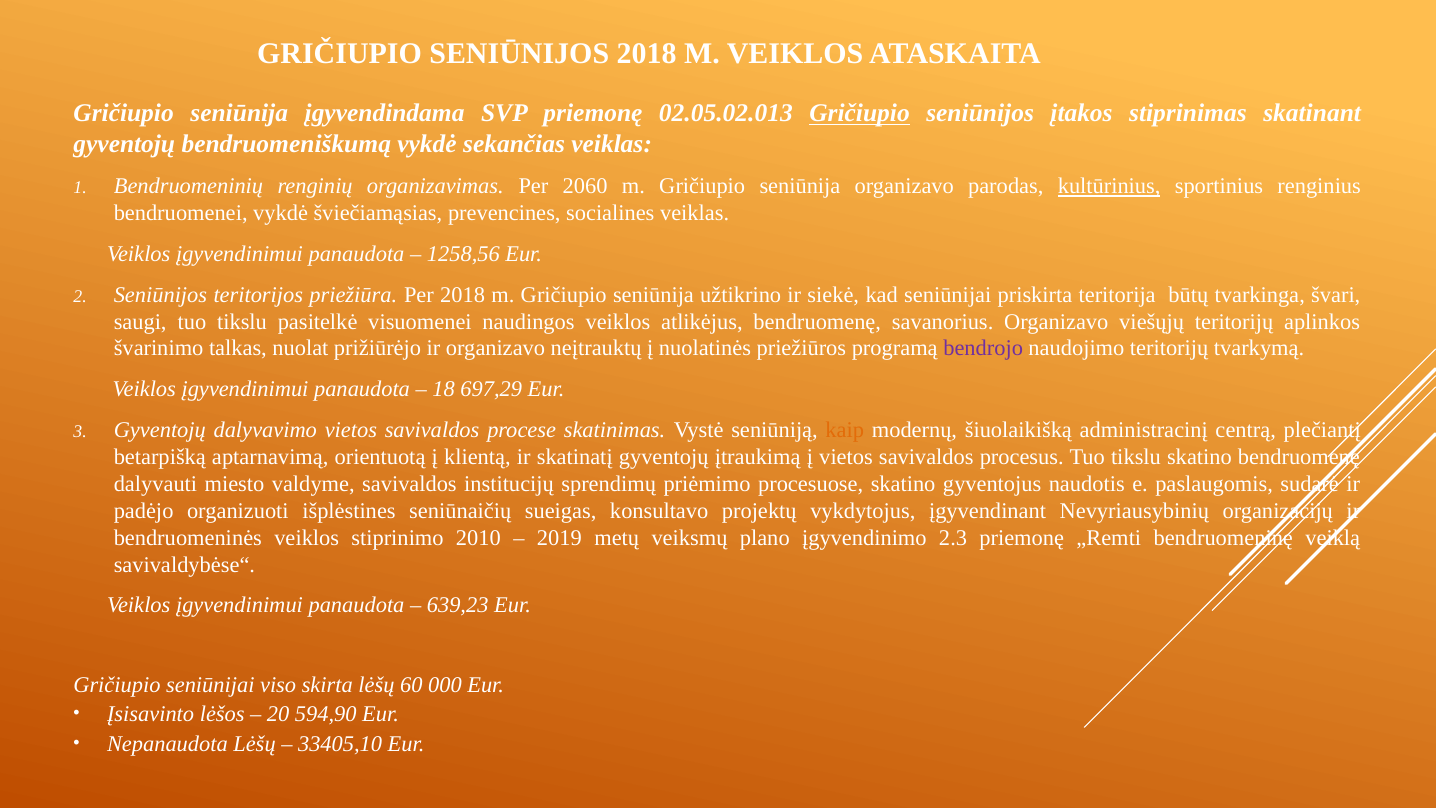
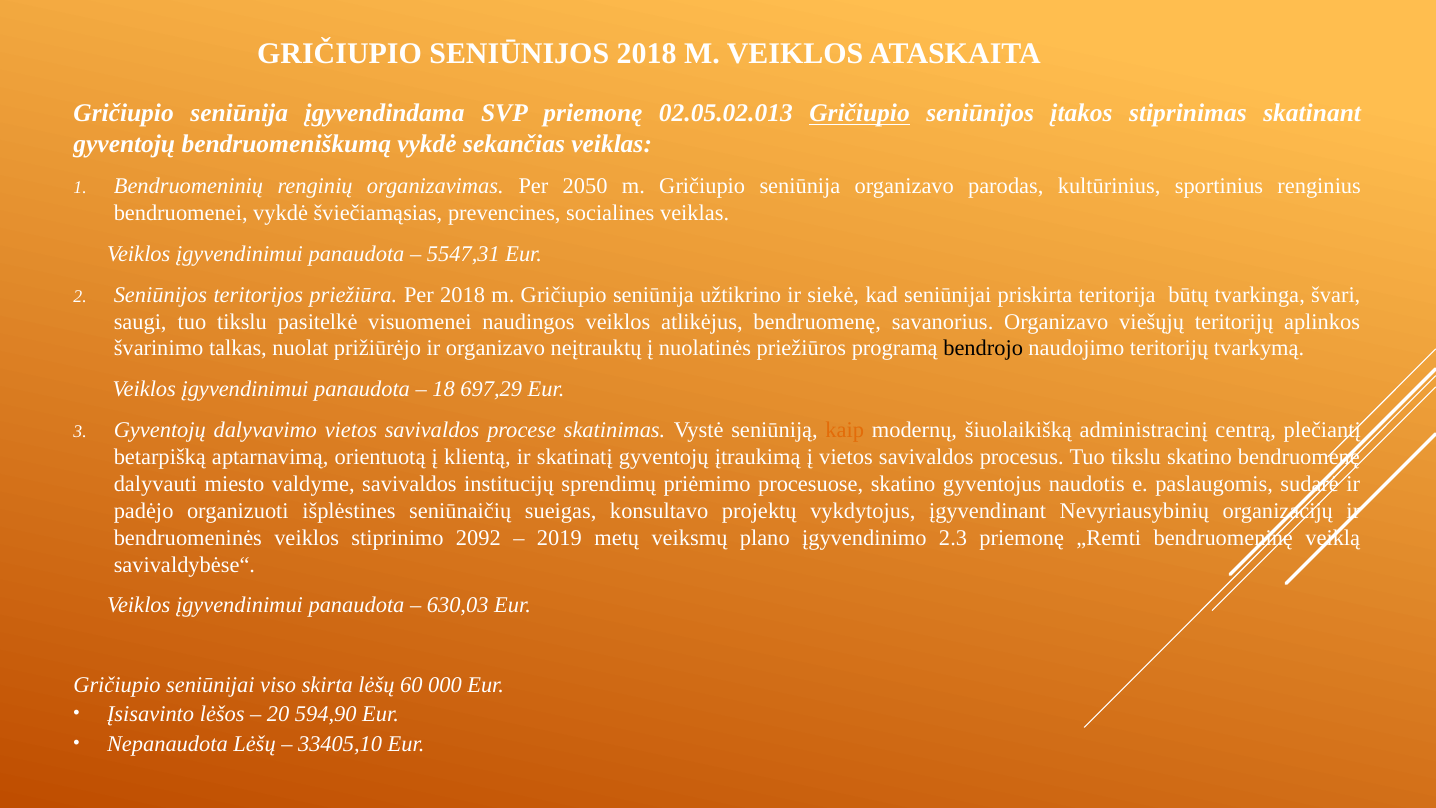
2060: 2060 -> 2050
kultūrinius underline: present -> none
1258,56: 1258,56 -> 5547,31
bendrojo colour: purple -> black
2010: 2010 -> 2092
639,23: 639,23 -> 630,03
